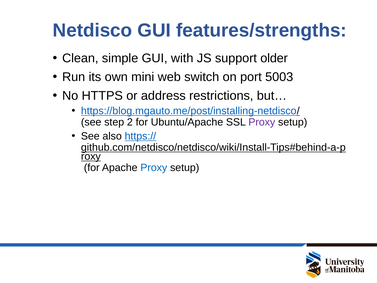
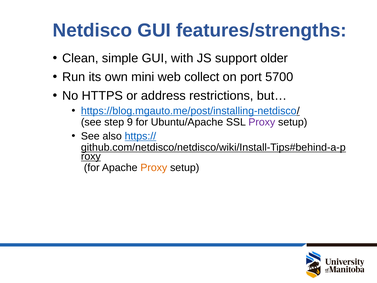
switch: switch -> collect
5003: 5003 -> 5700
2: 2 -> 9
Proxy at (154, 168) colour: blue -> orange
